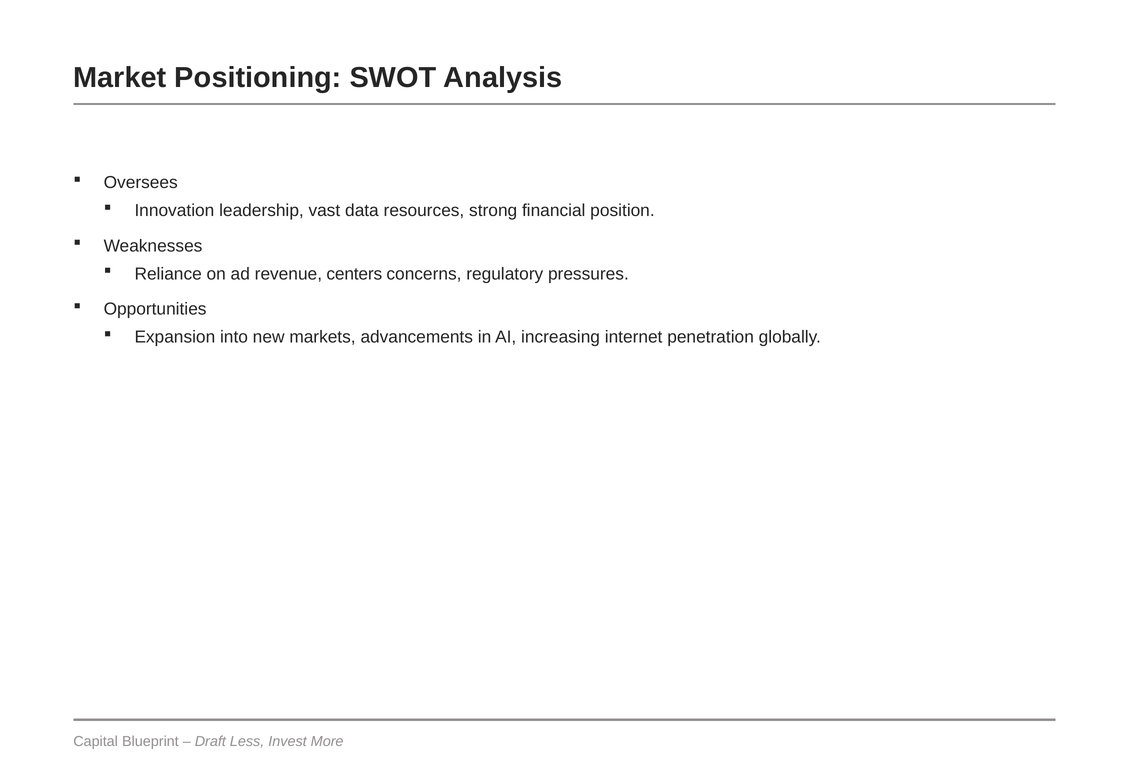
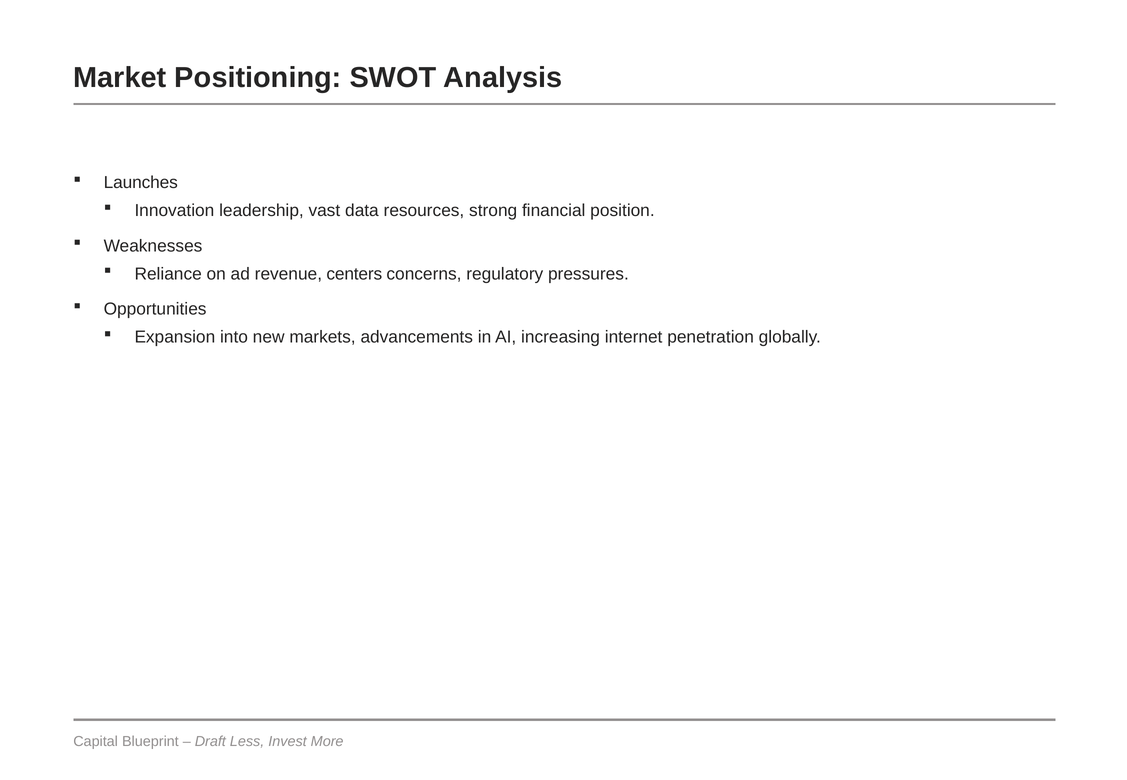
Oversees: Oversees -> Launches
